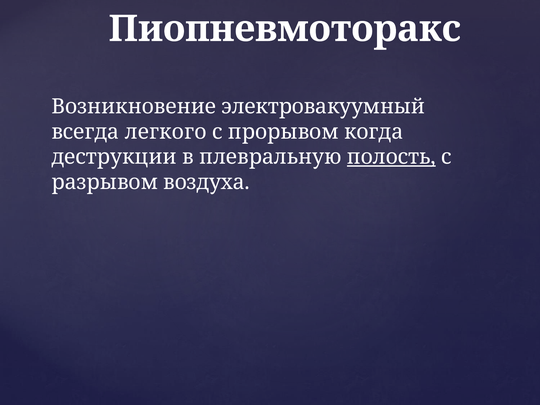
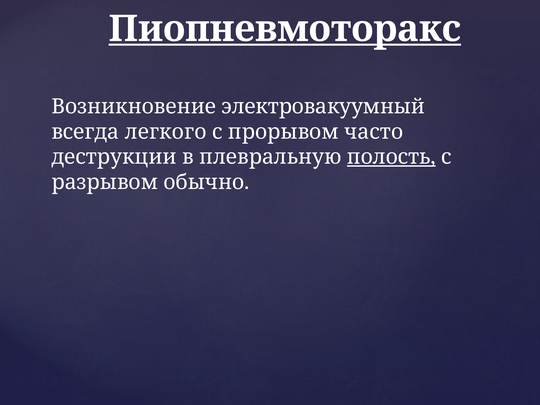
Пиопневмоторакс underline: none -> present
когда: когда -> часто
воздуха: воздуха -> обычно
